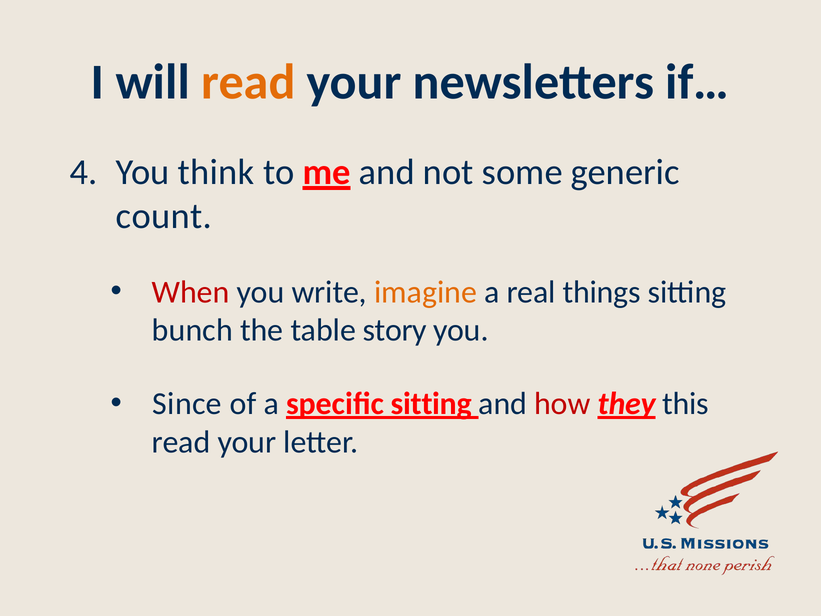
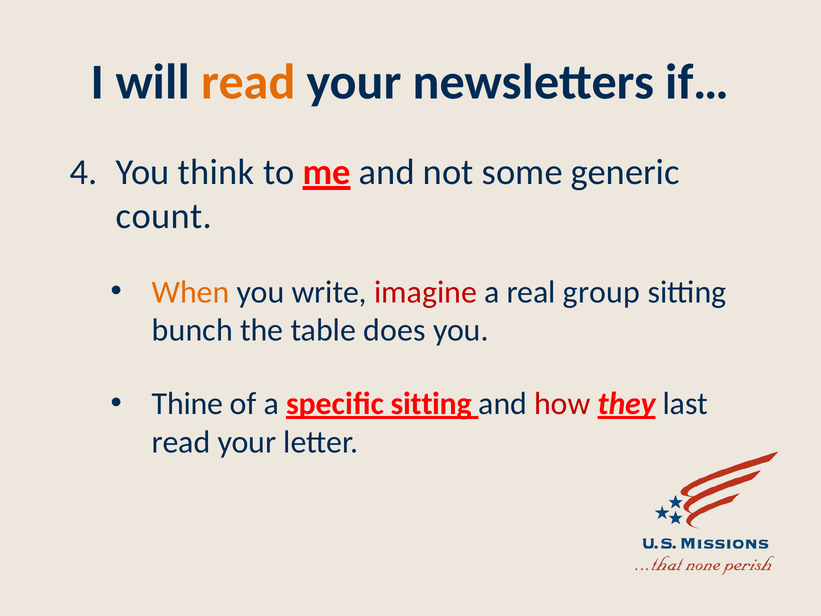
When colour: red -> orange
imagine colour: orange -> red
things: things -> group
story: story -> does
Since: Since -> Thine
this: this -> last
